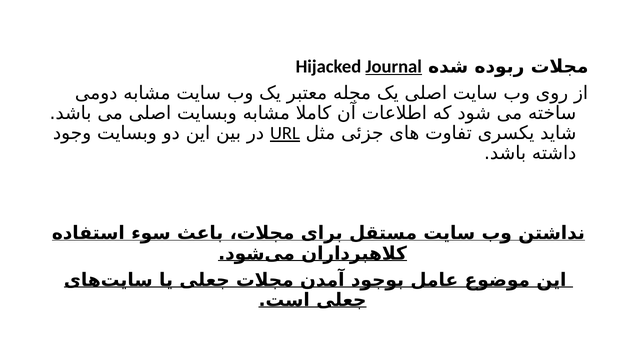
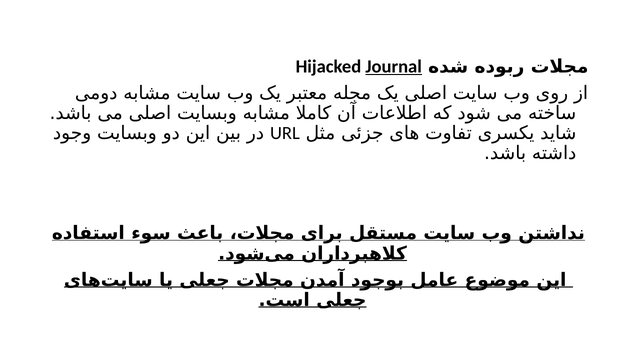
URL underline: present -> none
